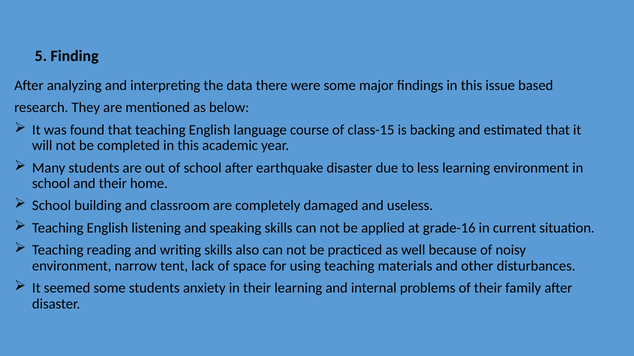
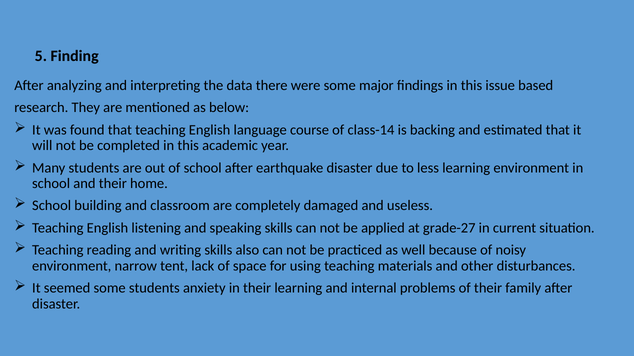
class-15: class-15 -> class-14
grade-16: grade-16 -> grade-27
